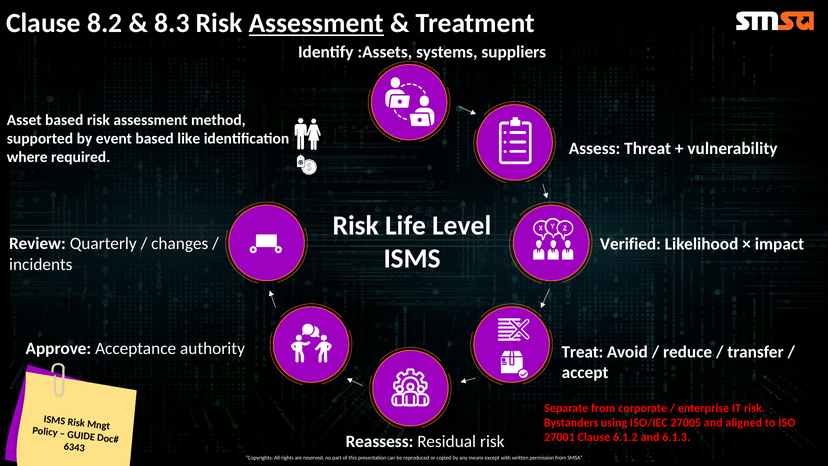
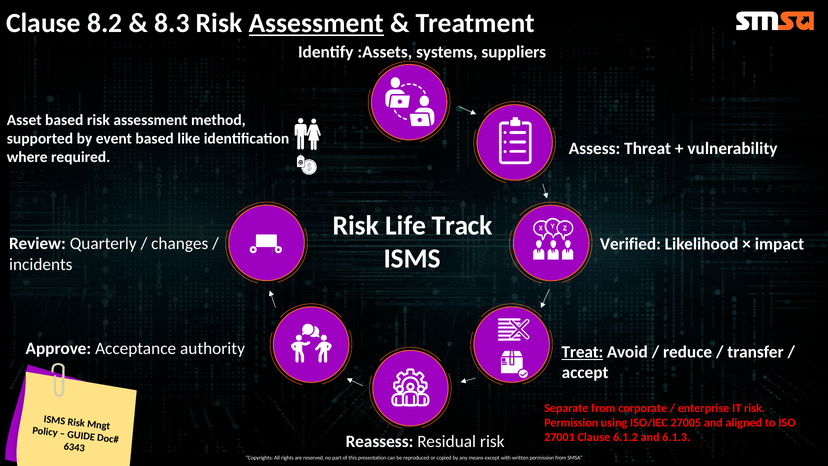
Level: Level -> Track
Treat underline: none -> present
Bystanders at (571, 423): Bystanders -> Permission
